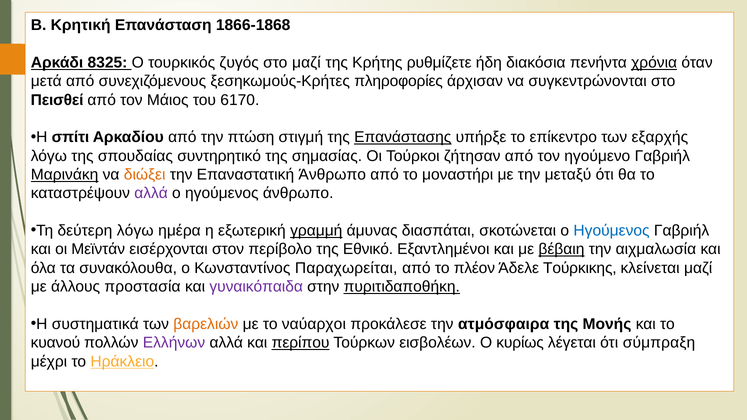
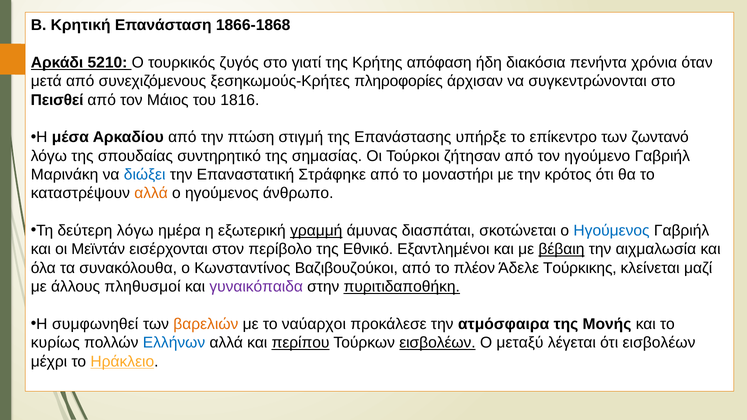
8325: 8325 -> 5210
στο μαζί: μαζί -> γιατί
ρυθμίζετε: ρυθμίζετε -> απόφαση
χρόνια underline: present -> none
6170: 6170 -> 1816
σπίτι: σπίτι -> μέσα
Επανάστασης underline: present -> none
εξαρχής: εξαρχής -> ζωντανό
Μαρινάκη underline: present -> none
διώξει colour: orange -> blue
Επαναστατική Άνθρωπο: Άνθρωπο -> Στράφηκε
μεταξύ: μεταξύ -> κρότος
αλλά at (151, 193) colour: purple -> orange
Παραχωρείται: Παραχωρείται -> Βαζιβουζούκοι
προστασία: προστασία -> πληθυσμοί
συστηματικά: συστηματικά -> συμφωνηθεί
κυανού: κυανού -> κυρίως
Ελλήνων colour: purple -> blue
εισβολέων at (437, 343) underline: none -> present
κυρίως: κυρίως -> μεταξύ
ότι σύμπραξη: σύμπραξη -> εισβολέων
